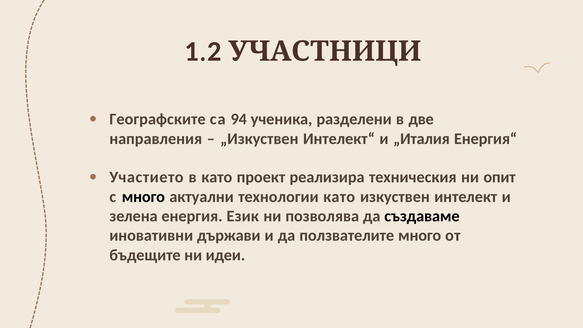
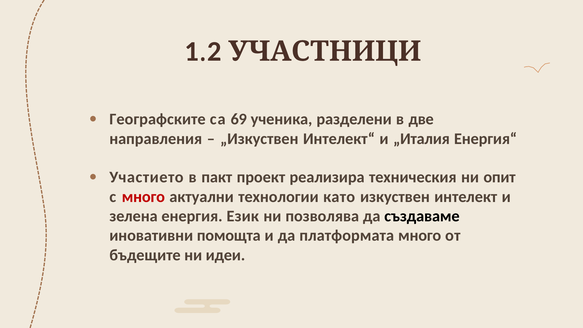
94: 94 -> 69
в като: като -> пакт
много at (143, 197) colour: black -> red
държави: държави -> помощта
ползвателите: ползвателите -> платформата
